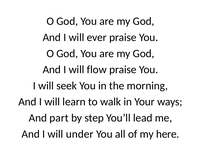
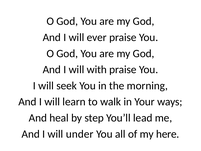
flow: flow -> with
part: part -> heal
